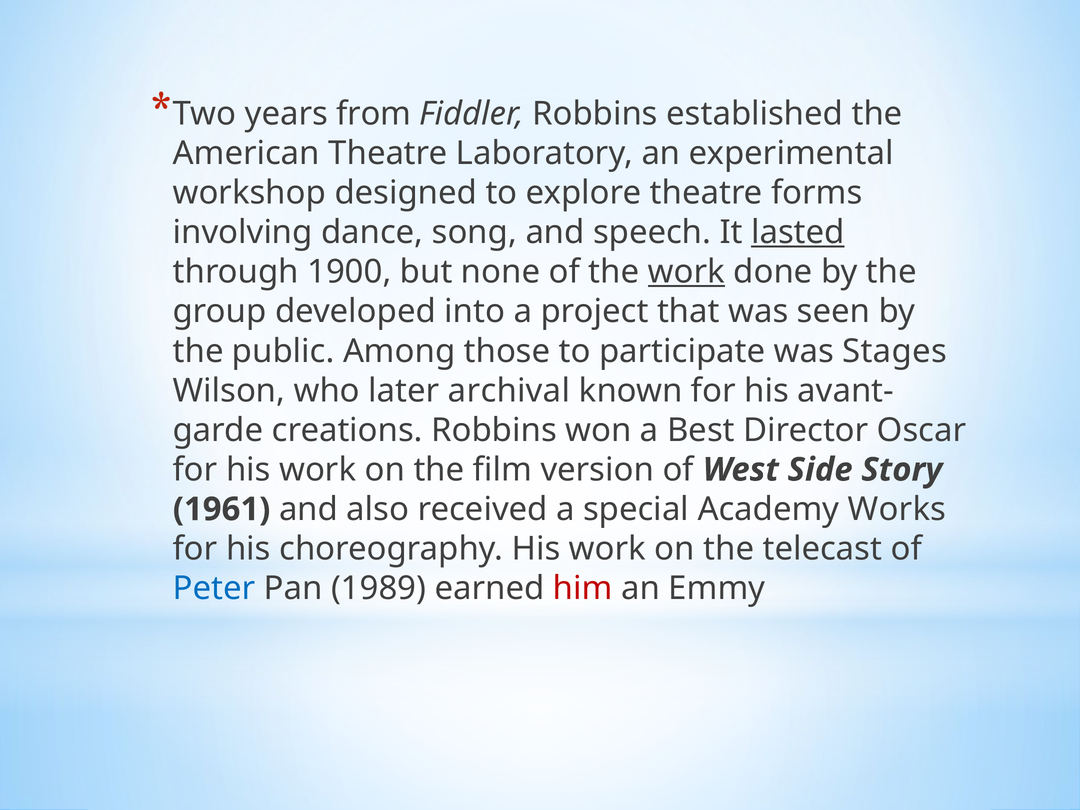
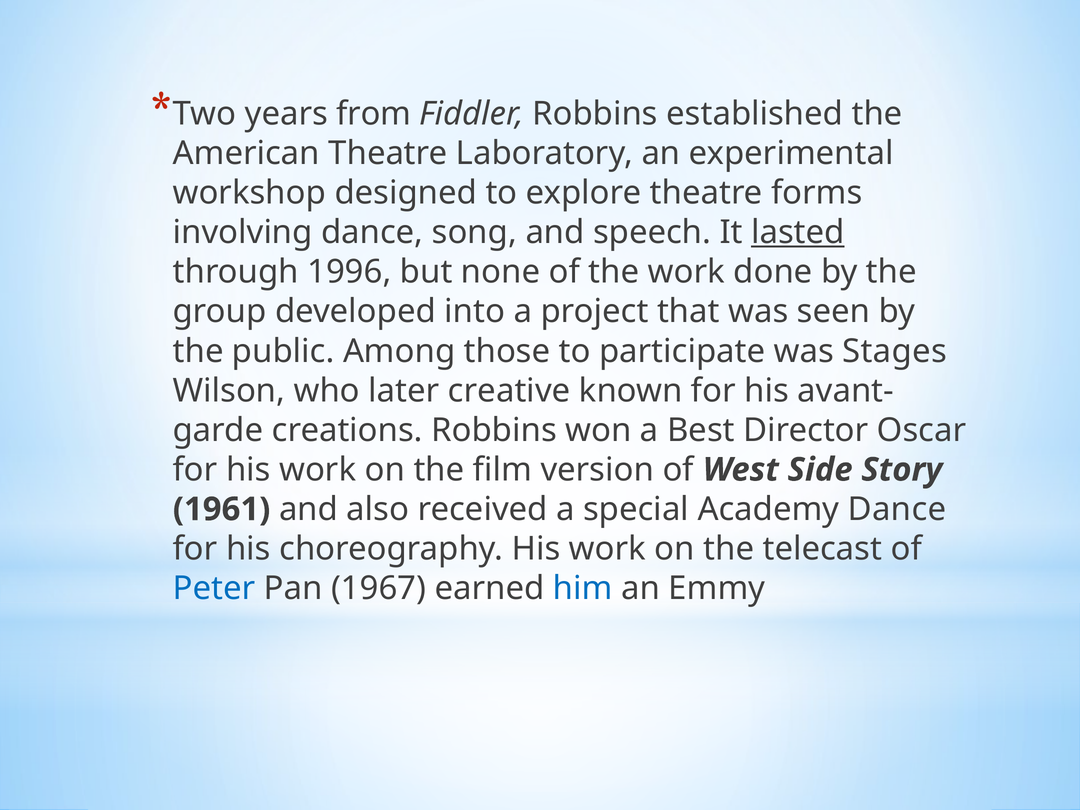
1900: 1900 -> 1996
work at (686, 272) underline: present -> none
archival: archival -> creative
Academy Works: Works -> Dance
1989: 1989 -> 1967
him colour: red -> blue
